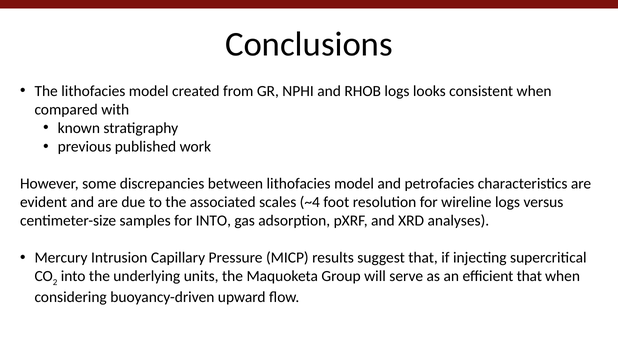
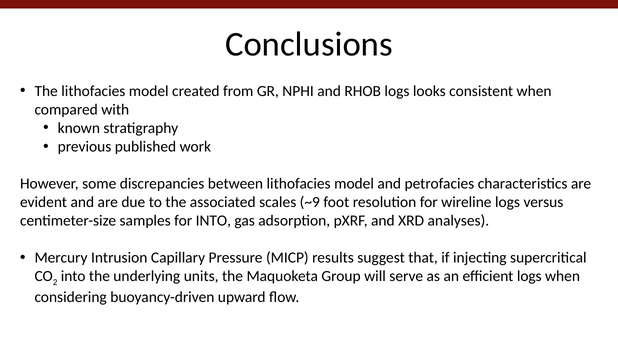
~4: ~4 -> ~9
efficient that: that -> logs
